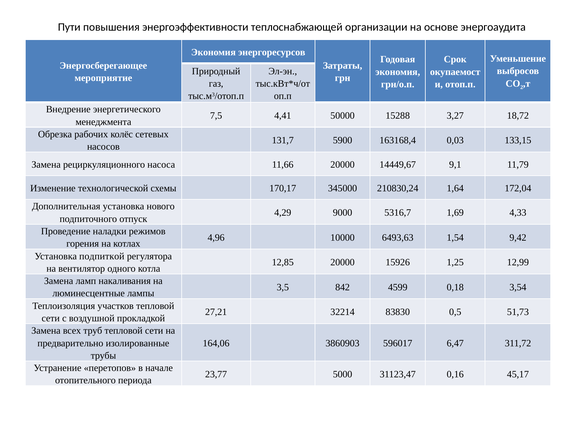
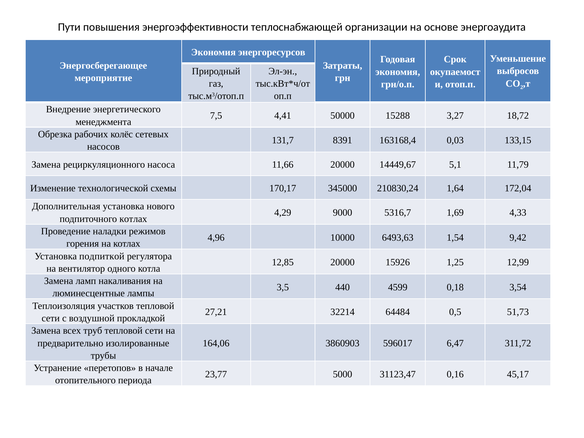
5900: 5900 -> 8391
9,1: 9,1 -> 5,1
подпиточного отпуск: отпуск -> котлах
842: 842 -> 440
83830: 83830 -> 64484
